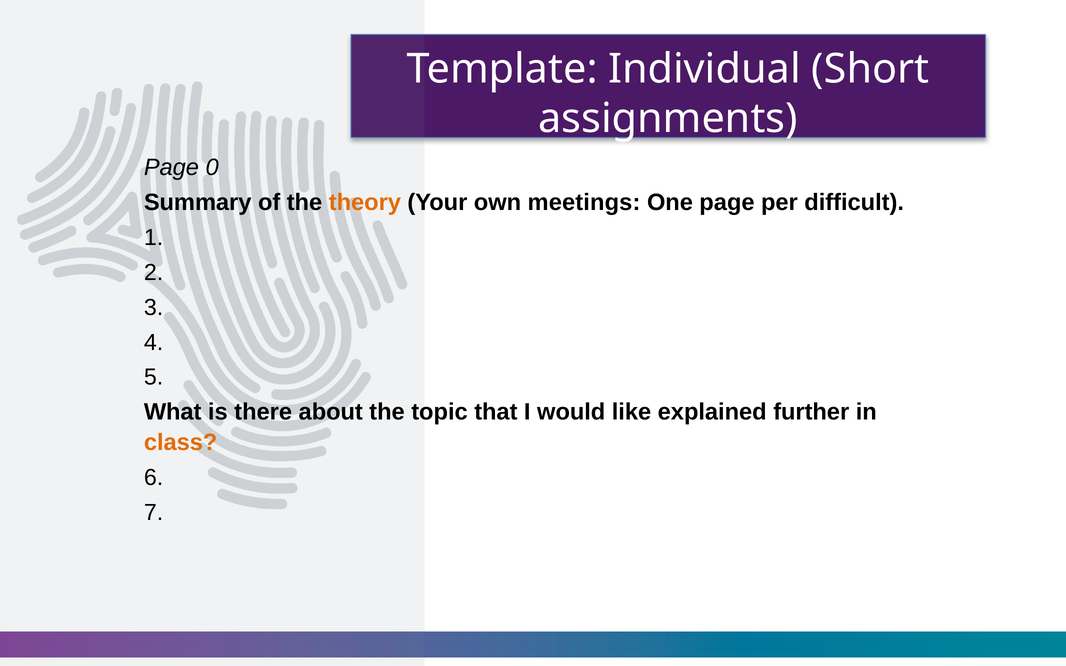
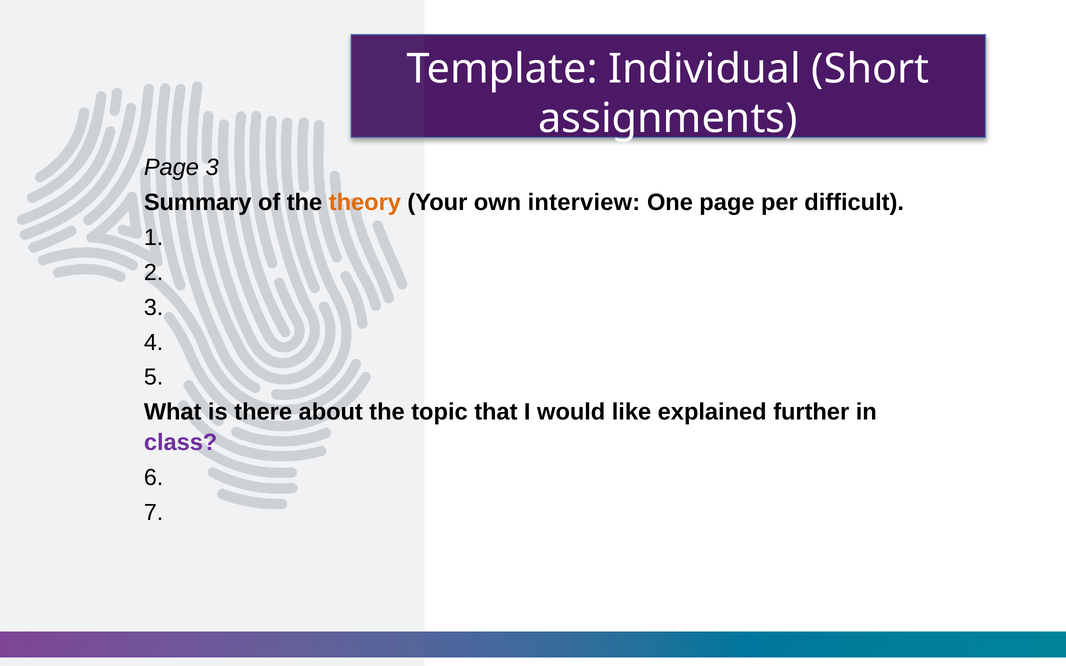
Page 0: 0 -> 3
meetings: meetings -> interview
class colour: orange -> purple
